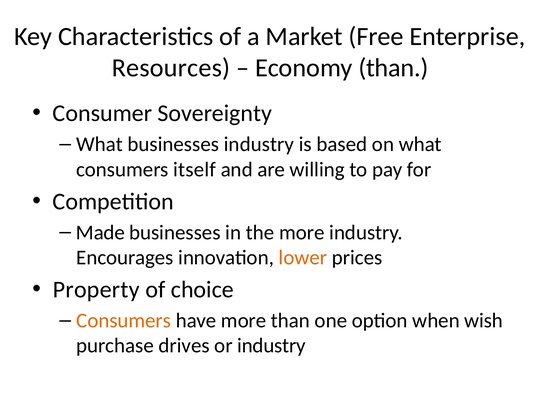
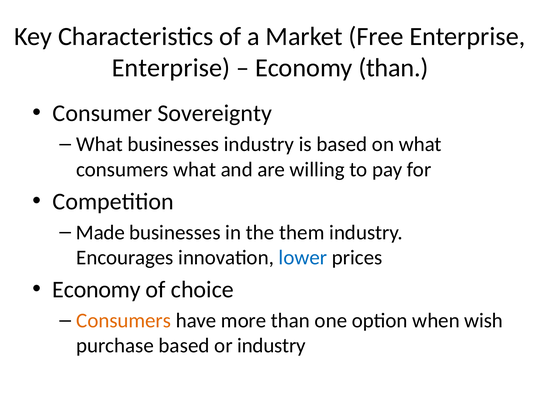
Resources at (171, 68): Resources -> Enterprise
consumers itself: itself -> what
the more: more -> them
lower colour: orange -> blue
Property at (96, 290): Property -> Economy
purchase drives: drives -> based
